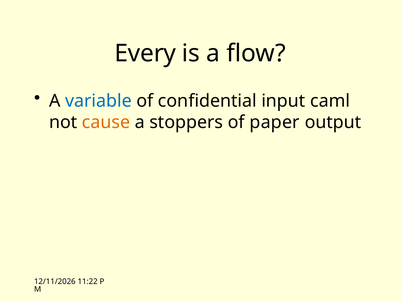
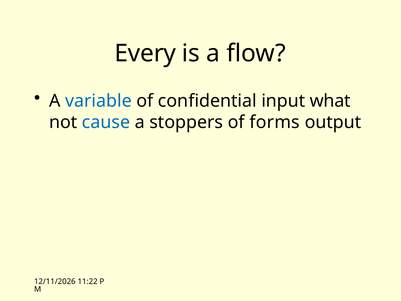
caml: caml -> what
cause colour: orange -> blue
paper: paper -> forms
